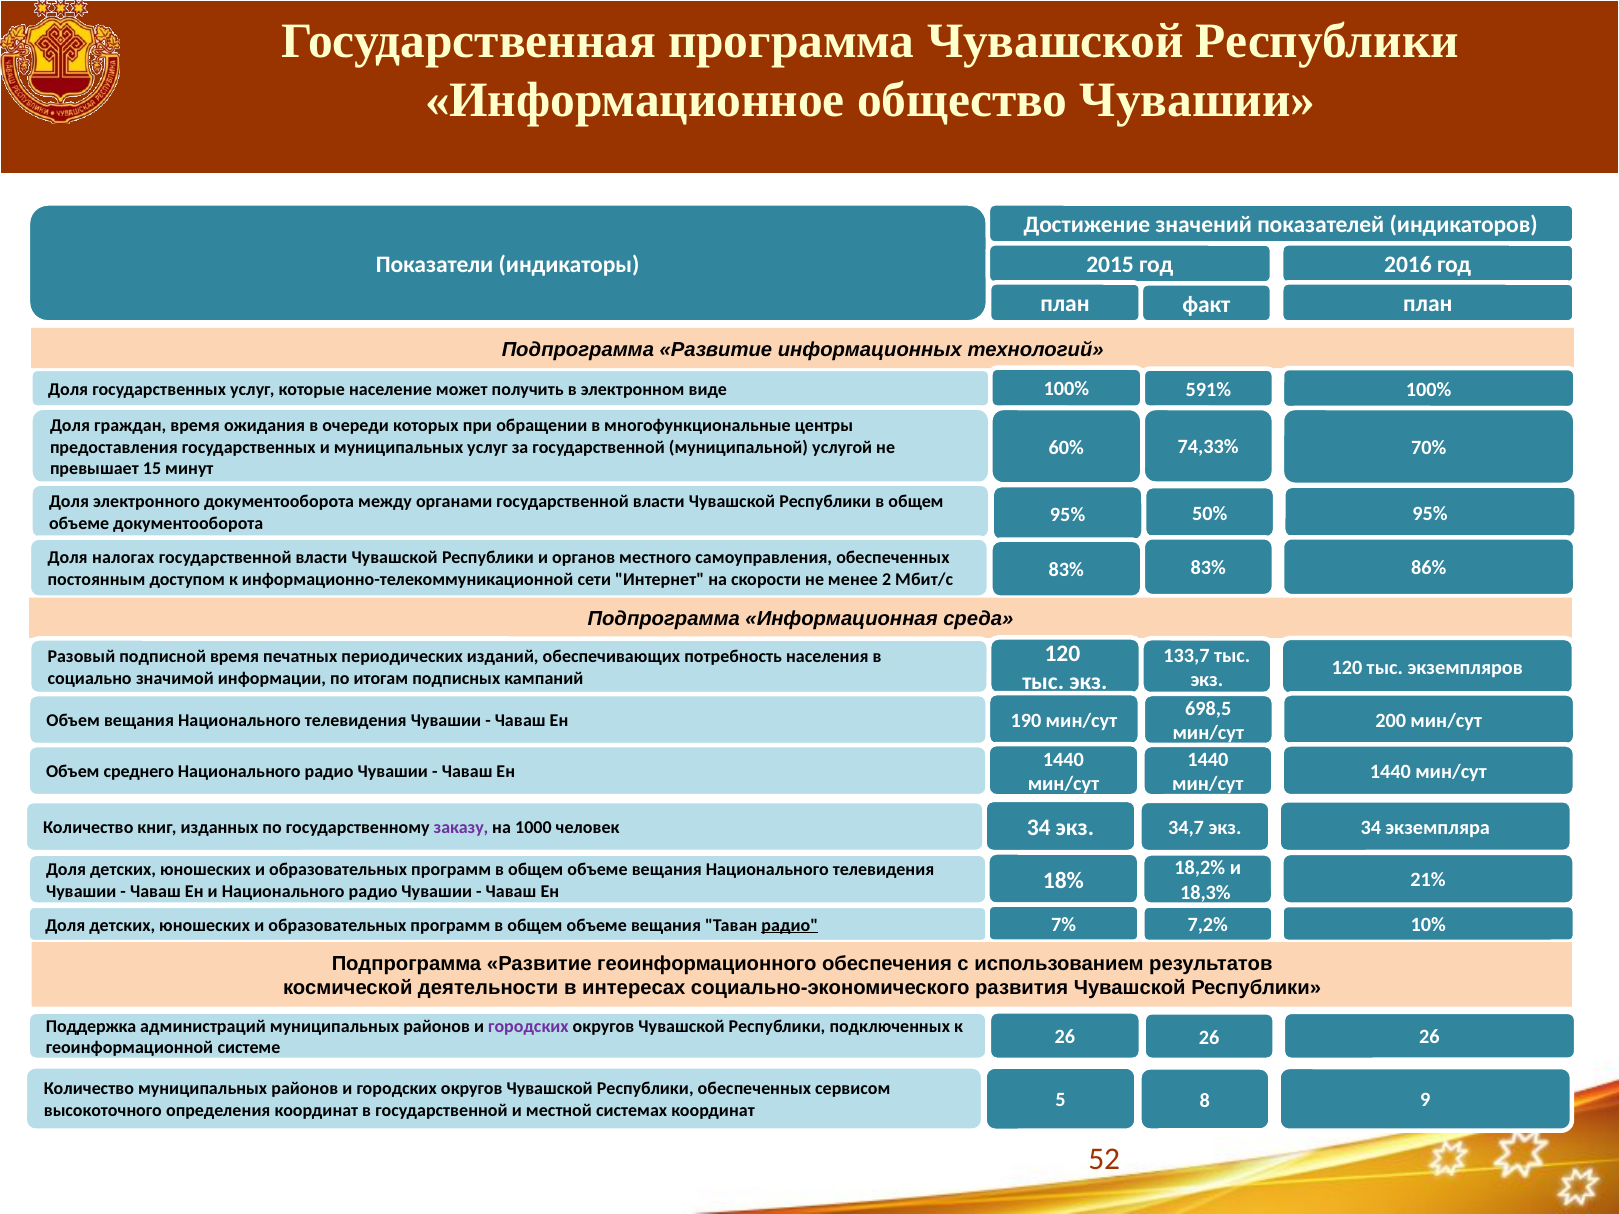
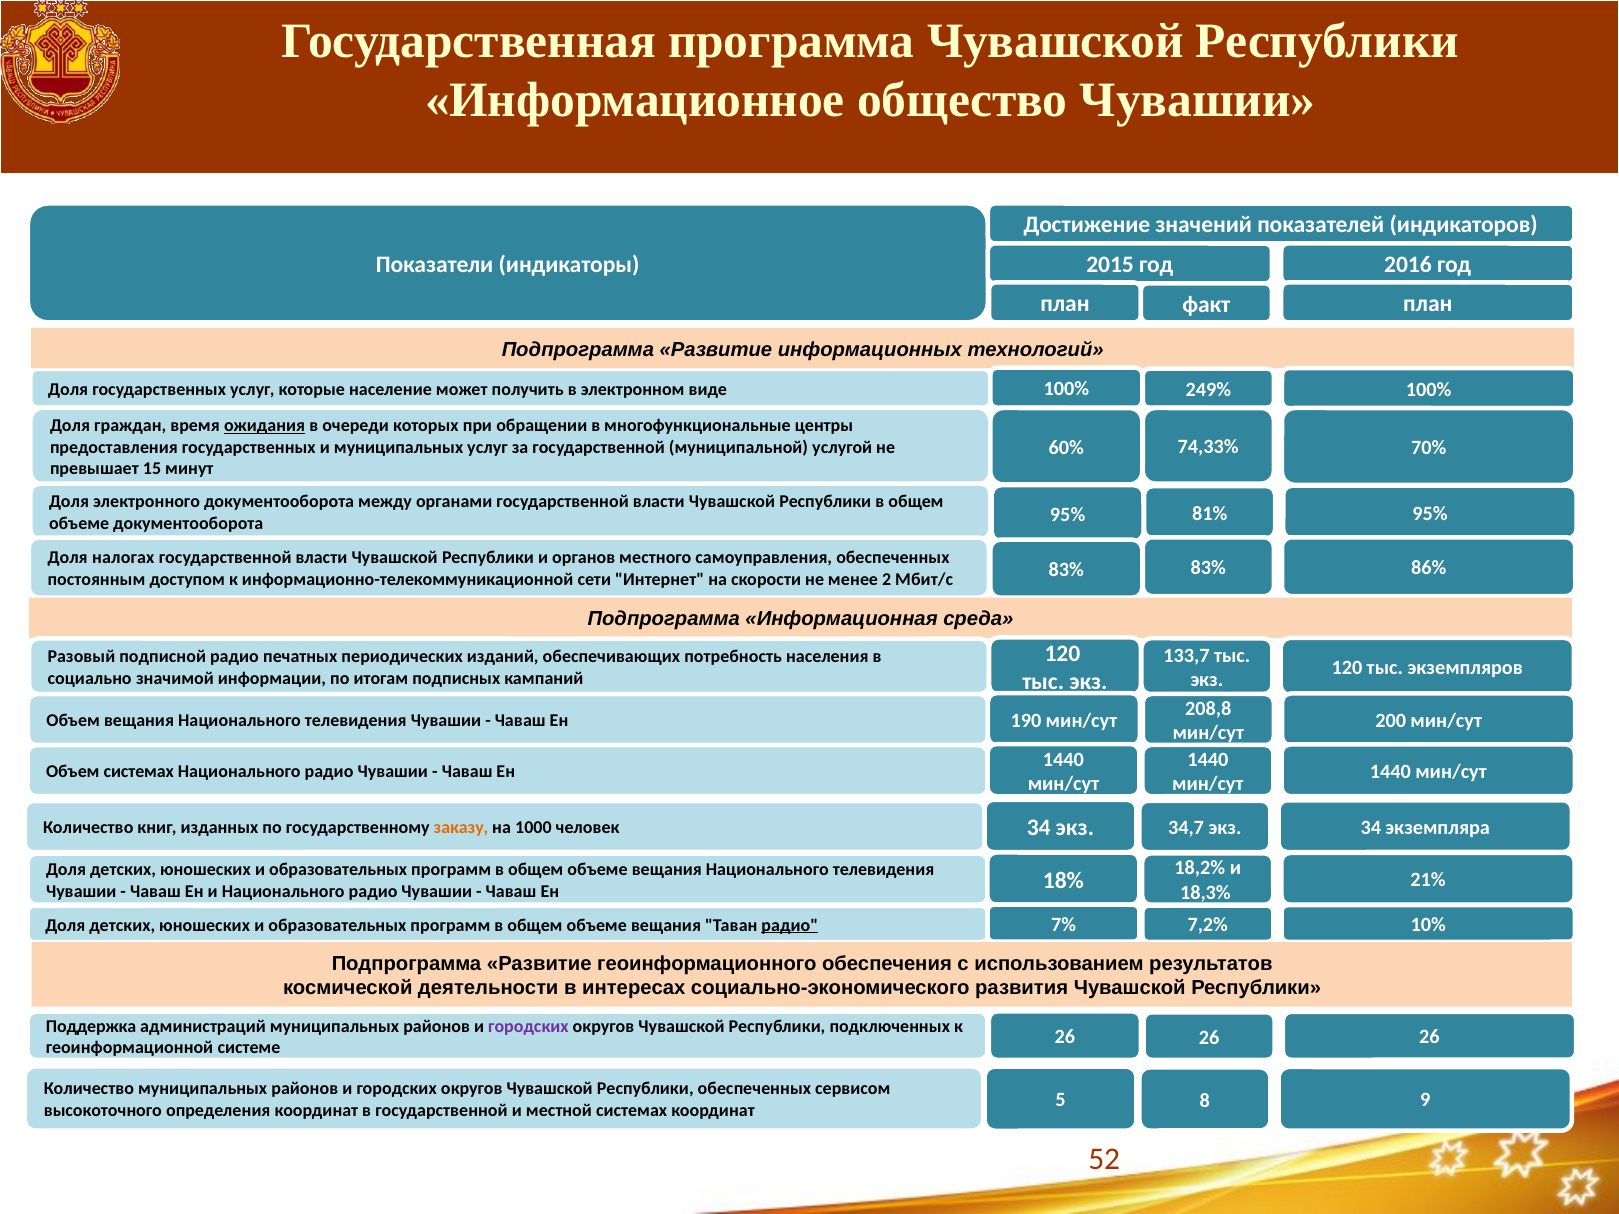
591%: 591% -> 249%
ожидания underline: none -> present
50%: 50% -> 81%
подписной время: время -> радио
698,5: 698,5 -> 208,8
Объем среднего: среднего -> системах
заказу colour: purple -> orange
